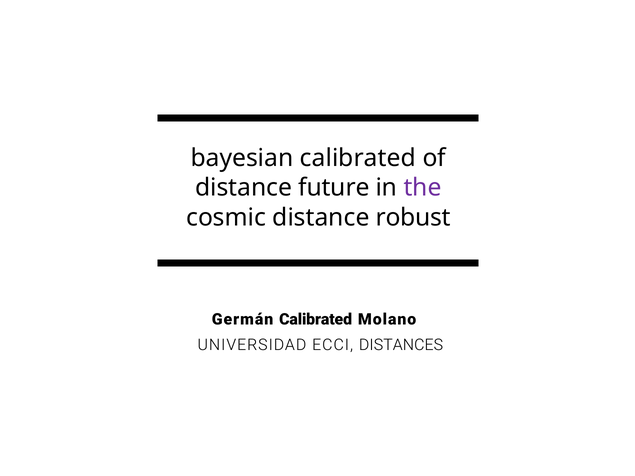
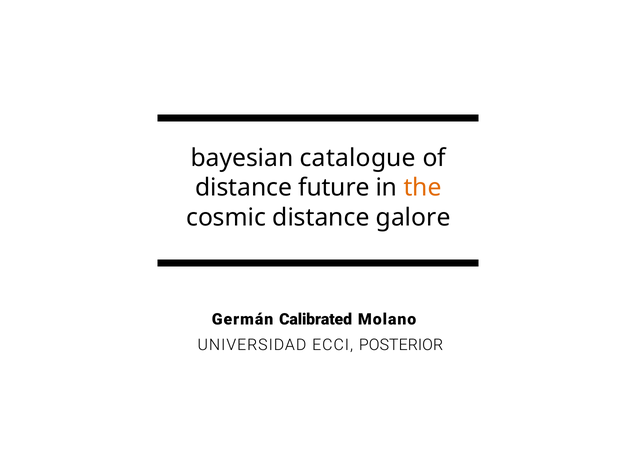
bayesian calibrated: calibrated -> catalogue
the colour: purple -> orange
robust: robust -> galore
DISTANCES: DISTANCES -> POSTERIOR
